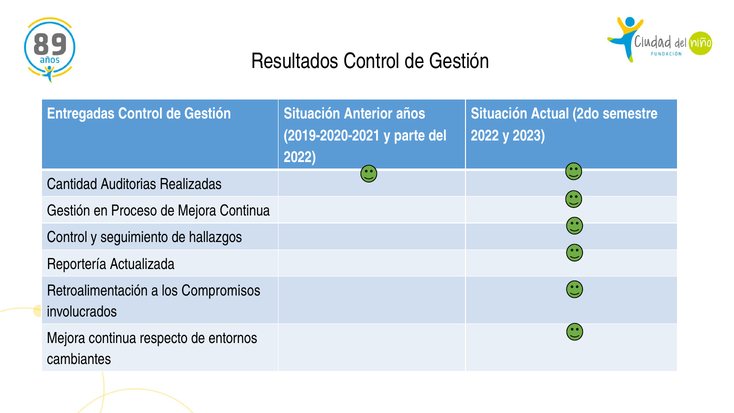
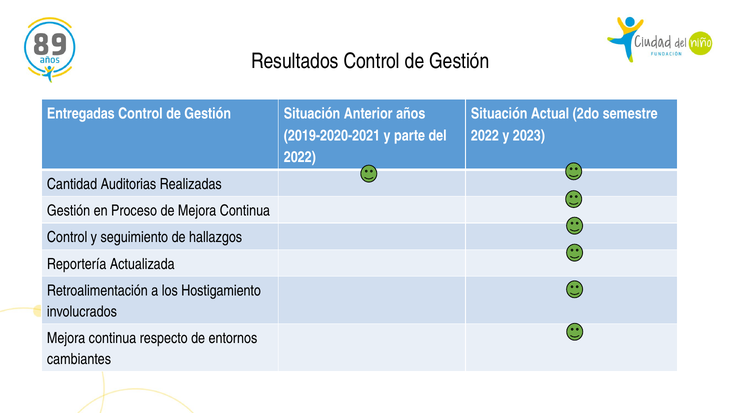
Compromisos: Compromisos -> Hostigamiento
